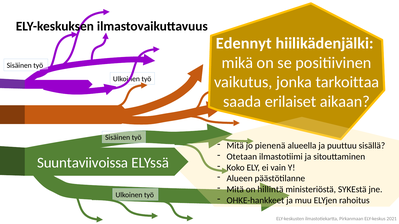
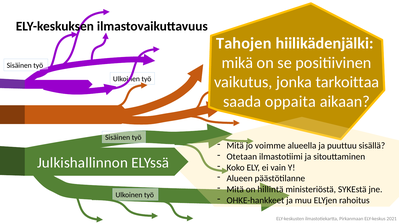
Edennyt: Edennyt -> Tahojen
erilaiset: erilaiset -> oppaita
pienenä: pienenä -> voimme
Suuntaviivoissa: Suuntaviivoissa -> Julkishallinnon
